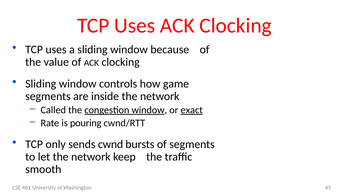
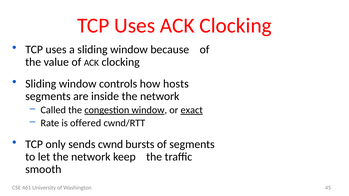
game: game -> hosts
pouring: pouring -> offered
